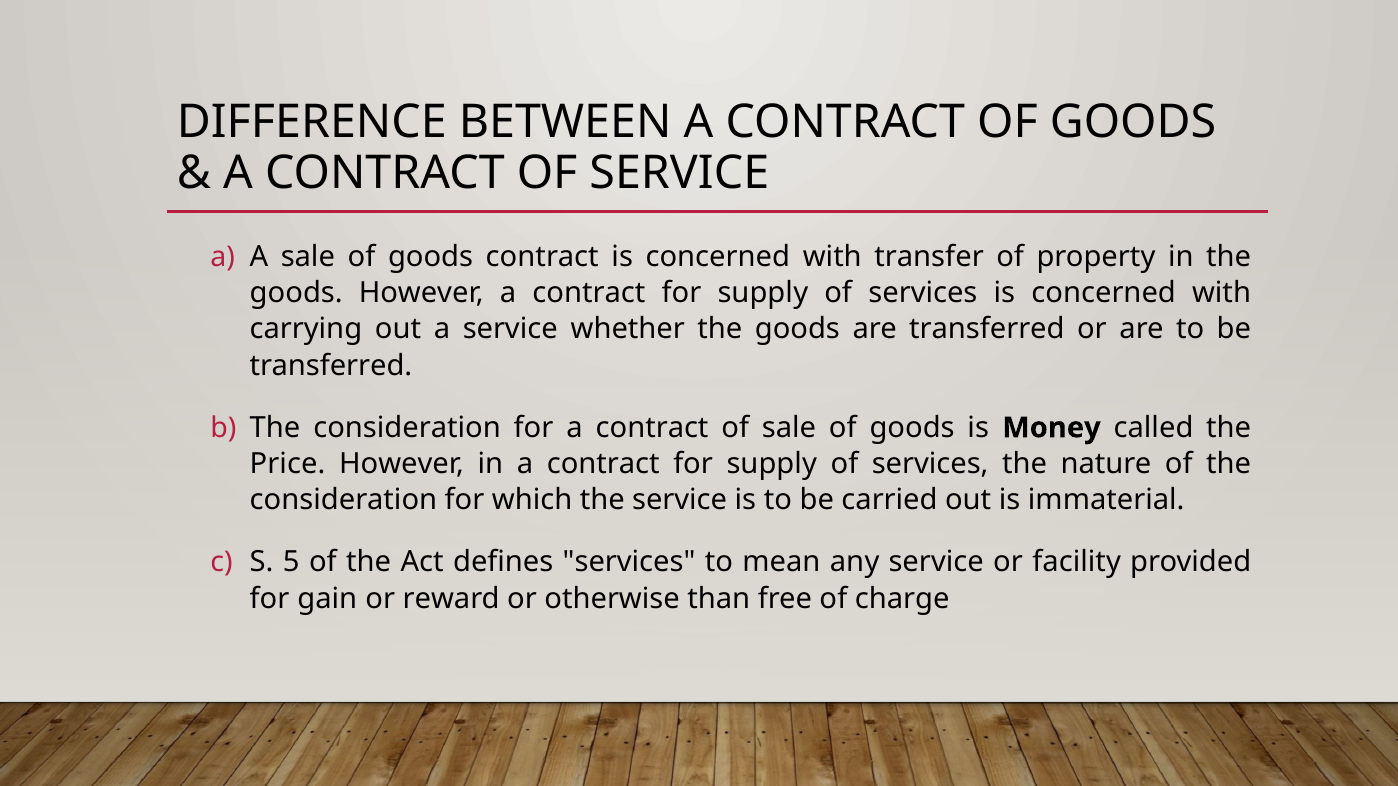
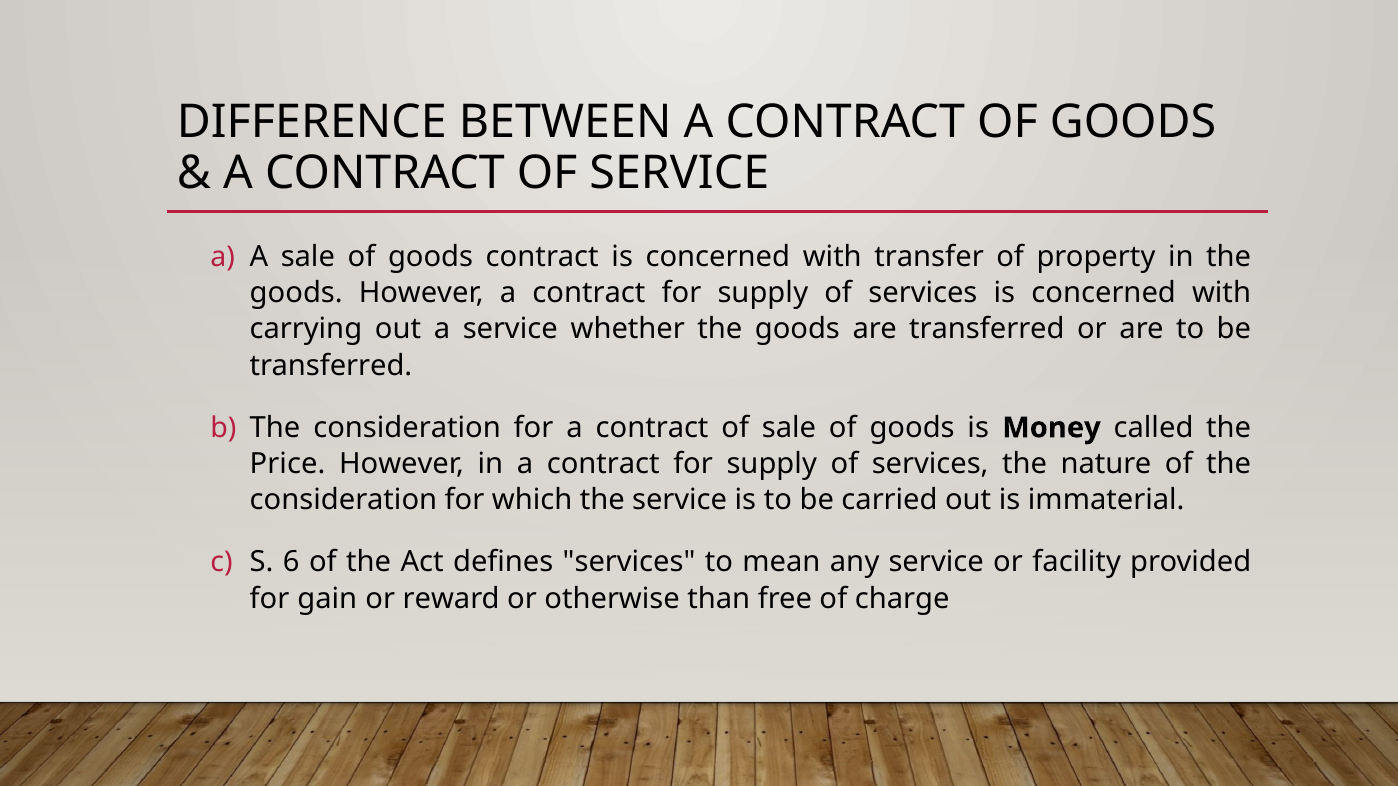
5: 5 -> 6
